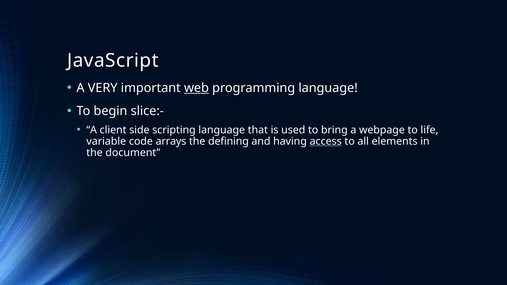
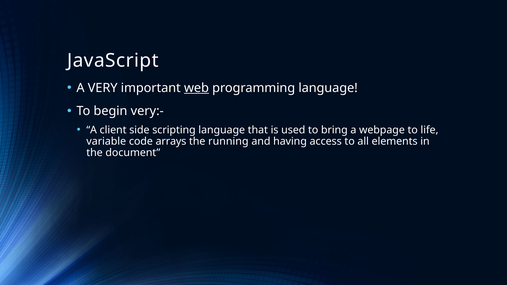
slice:-: slice:- -> very:-
defining: defining -> running
access underline: present -> none
